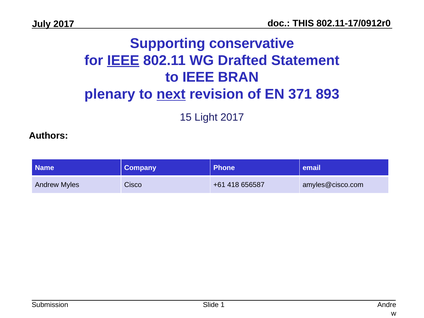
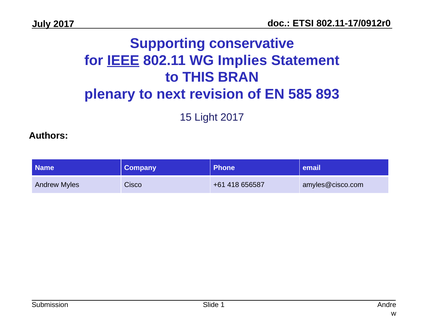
THIS: THIS -> ETSI
Drafted: Drafted -> Implies
to IEEE: IEEE -> THIS
next underline: present -> none
371: 371 -> 585
